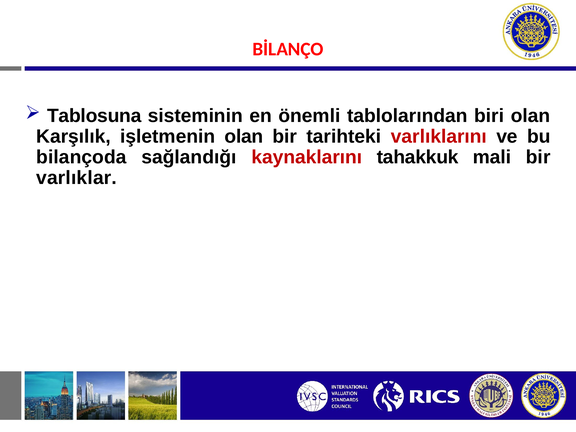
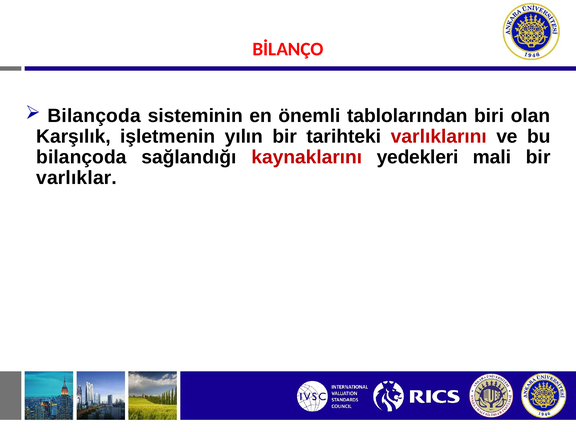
Tablosuna at (94, 116): Tablosuna -> Bilançoda
işletmenin olan: olan -> yılın
tahakkuk: tahakkuk -> yedekleri
